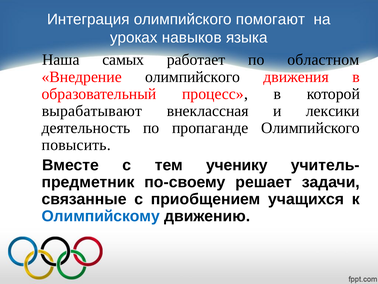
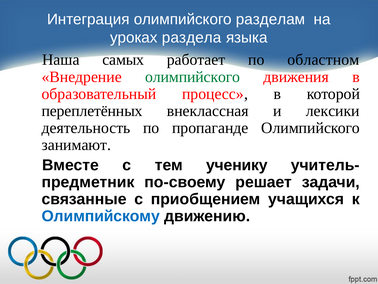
помогают: помогают -> разделам
навыков: навыков -> раздела
олимпийского at (193, 77) colour: black -> green
вырабатывают: вырабатывают -> переплетённых
повысить: повысить -> занимают
